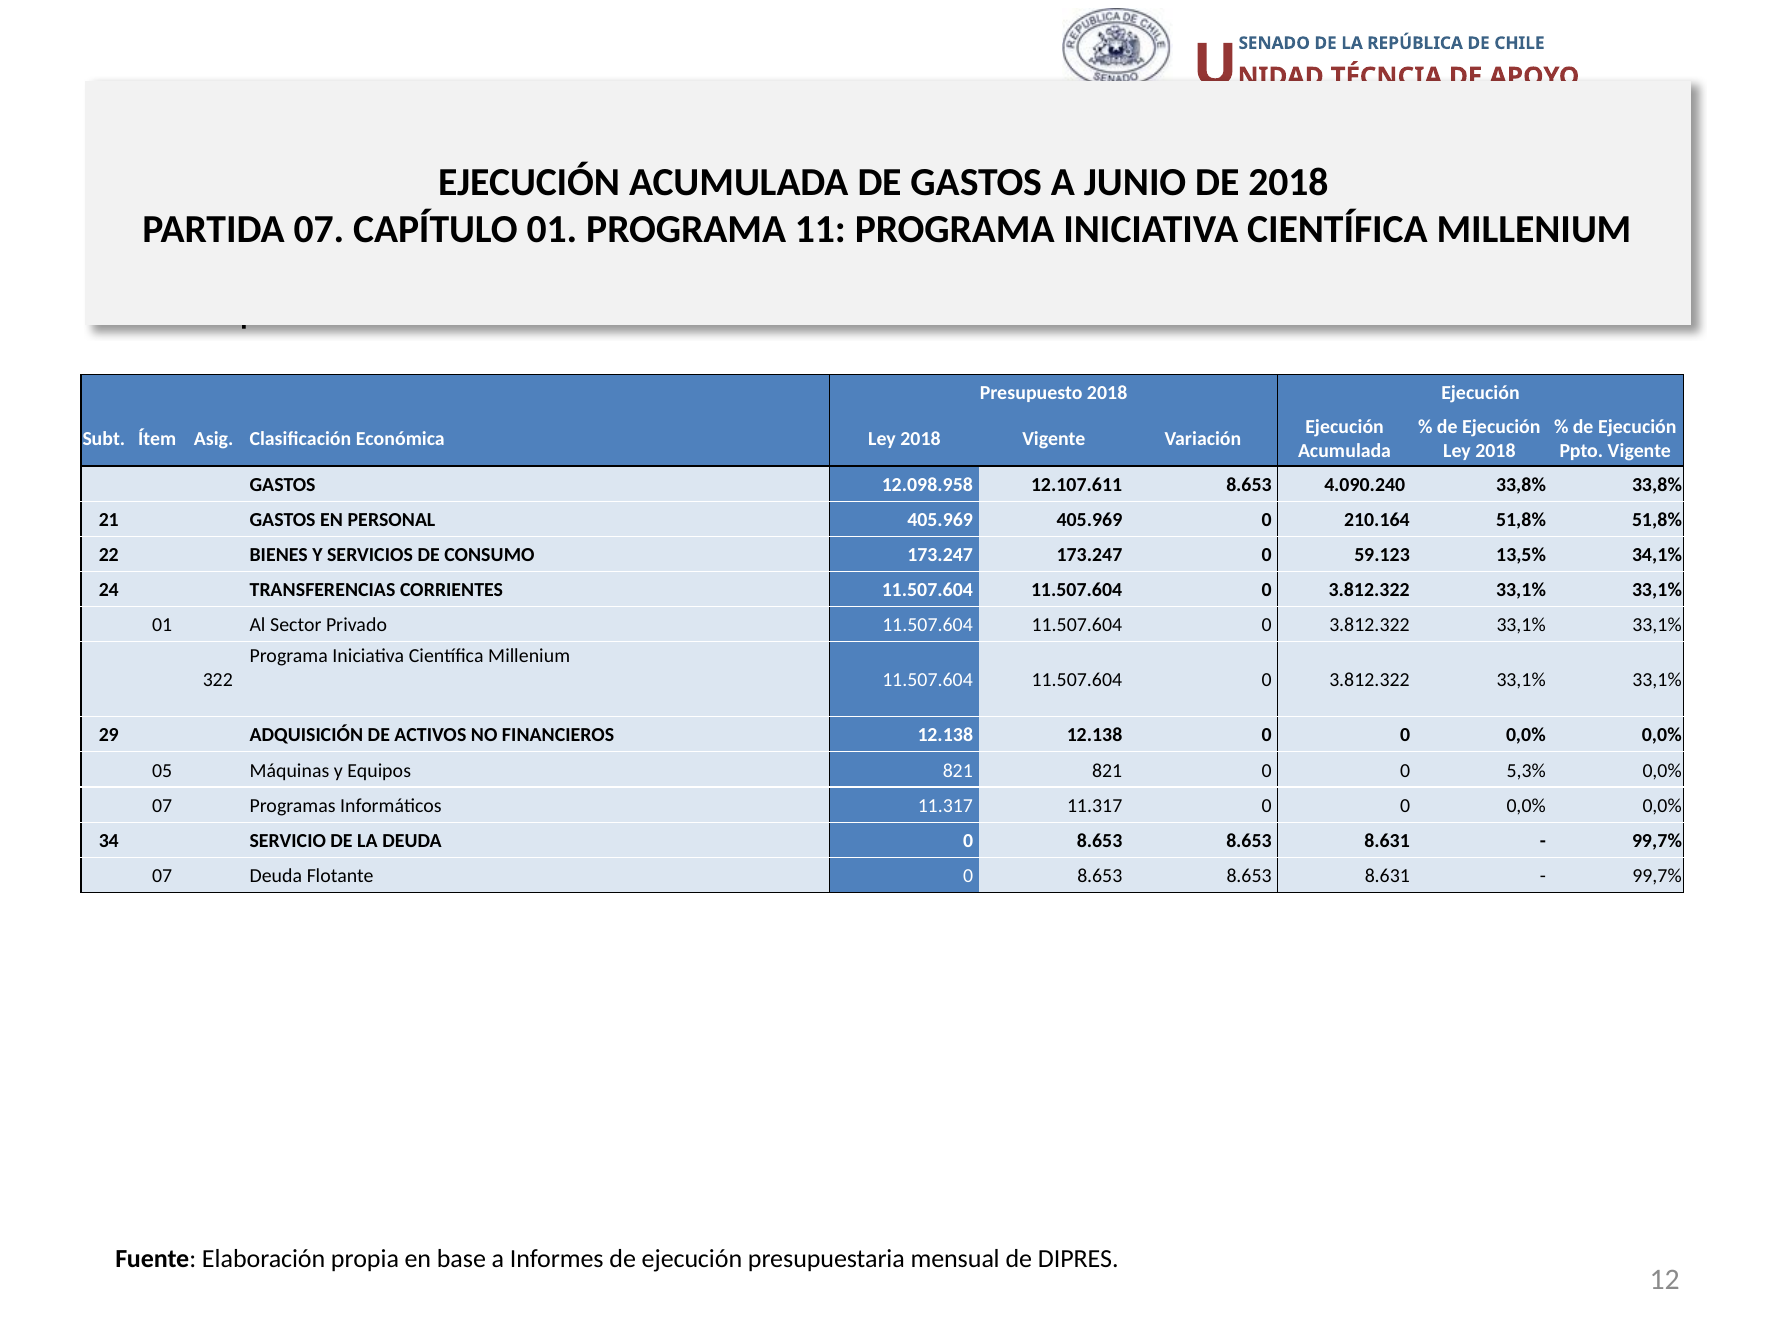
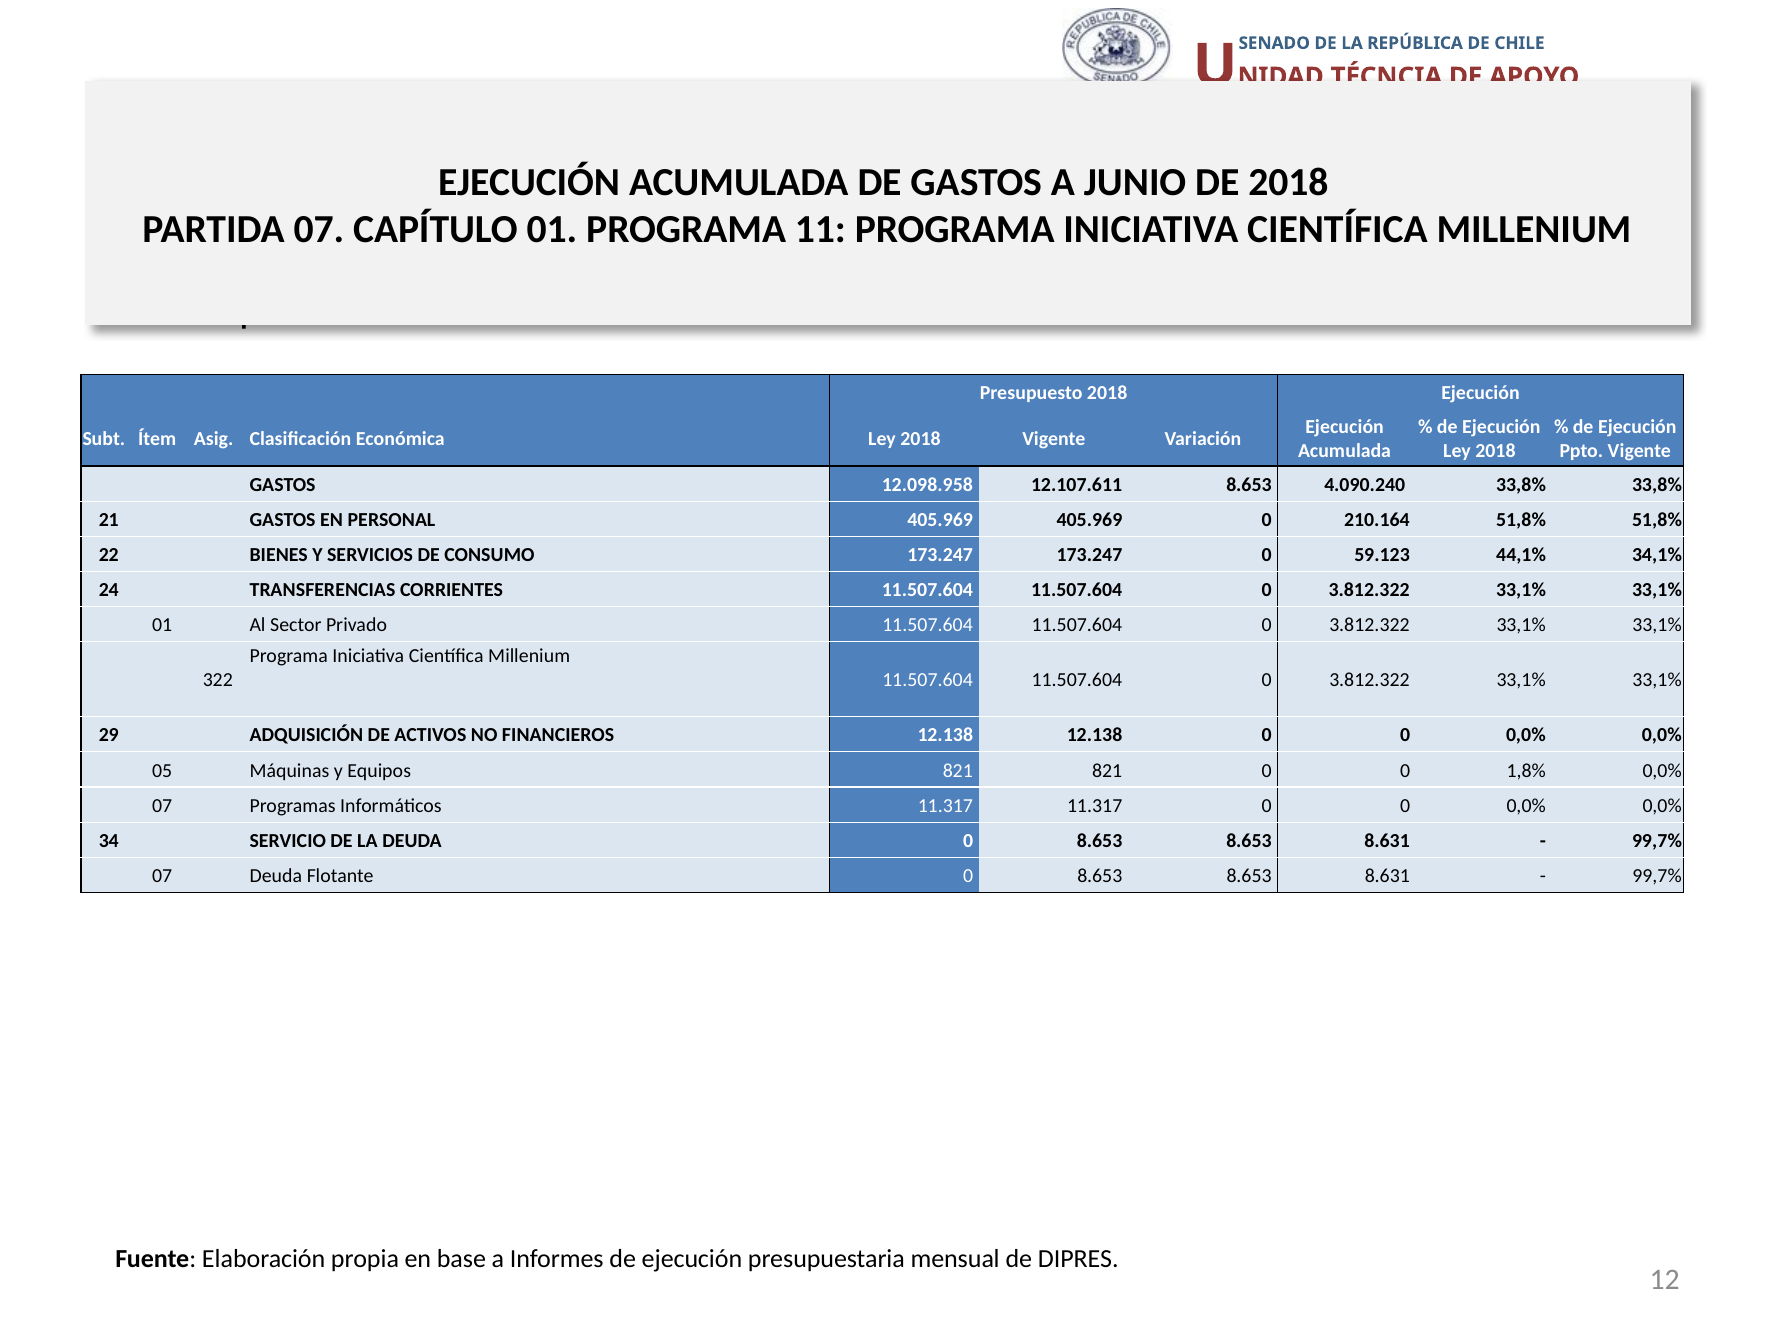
13,5%: 13,5% -> 44,1%
5,3%: 5,3% -> 1,8%
